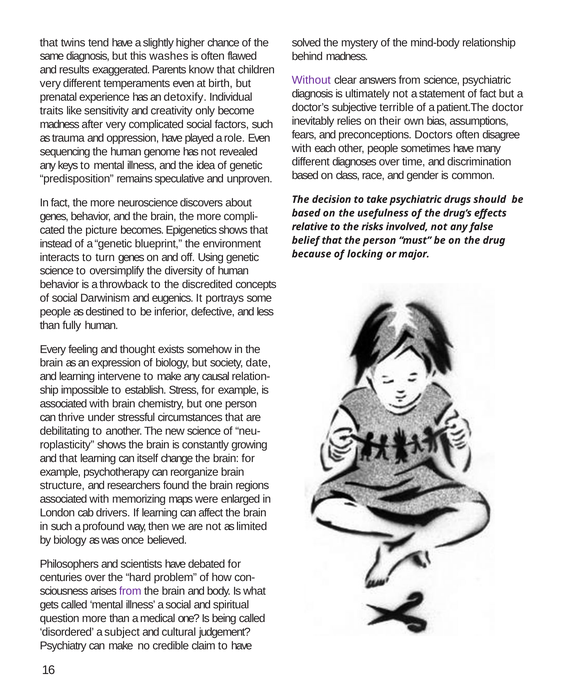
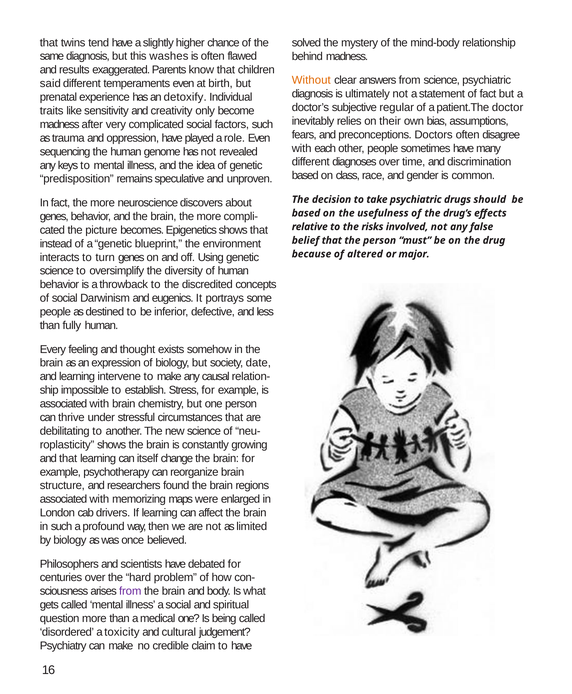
Without colour: purple -> orange
very at (50, 84): very -> said
terrible: terrible -> regular
locking: locking -> altered
subject: subject -> toxicity
